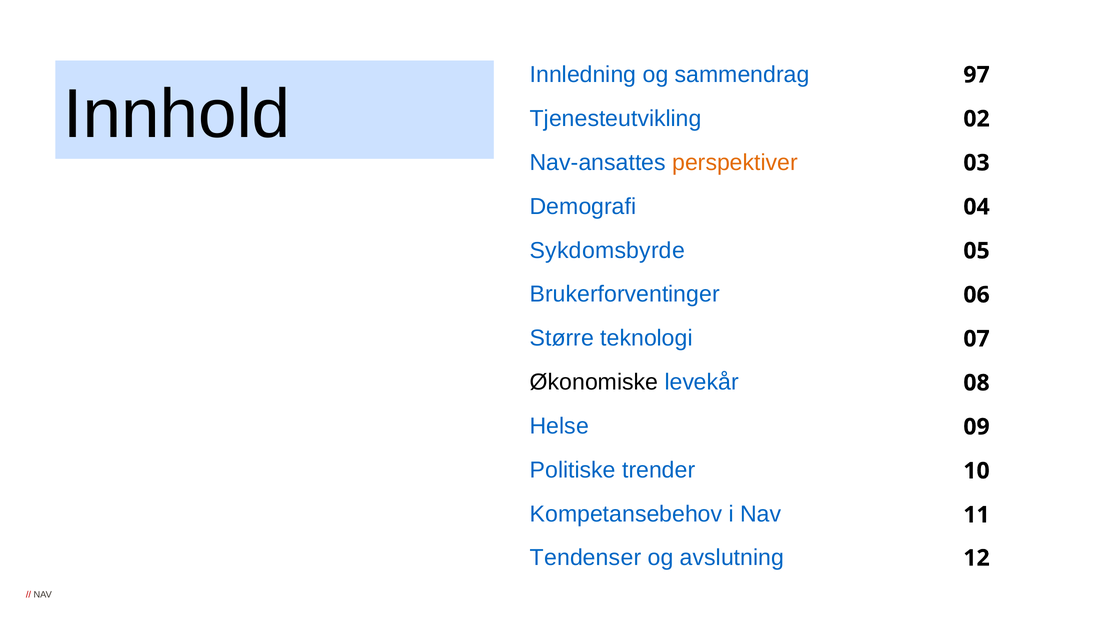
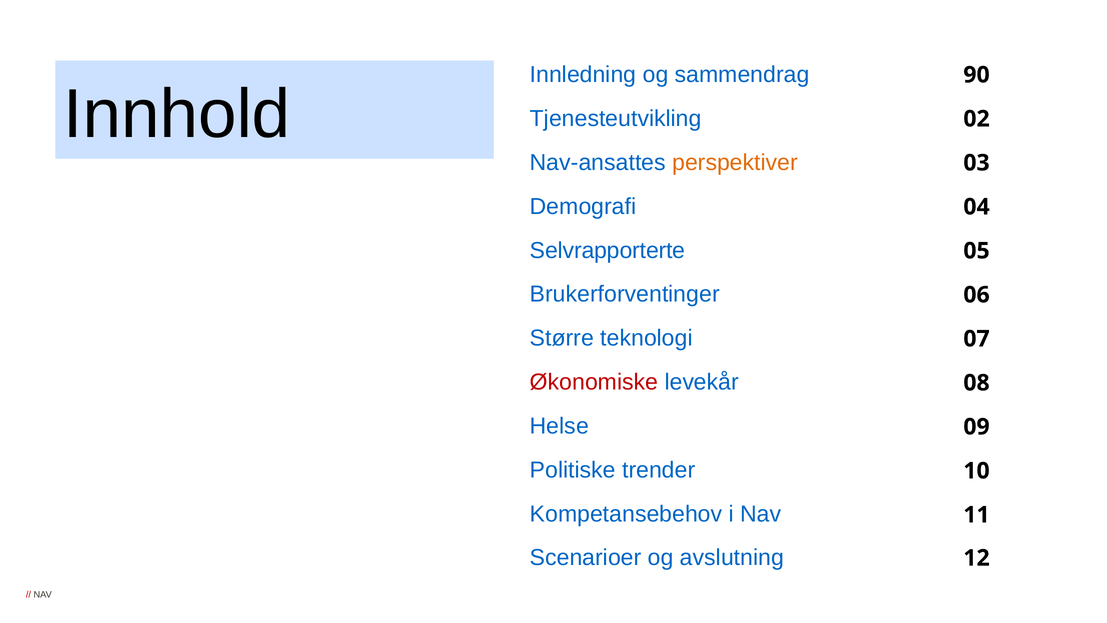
97: 97 -> 90
Sykdomsbyrde: Sykdomsbyrde -> Selvrapporterte
Økonomiske colour: black -> red
Tendenser: Tendenser -> Scenarioer
